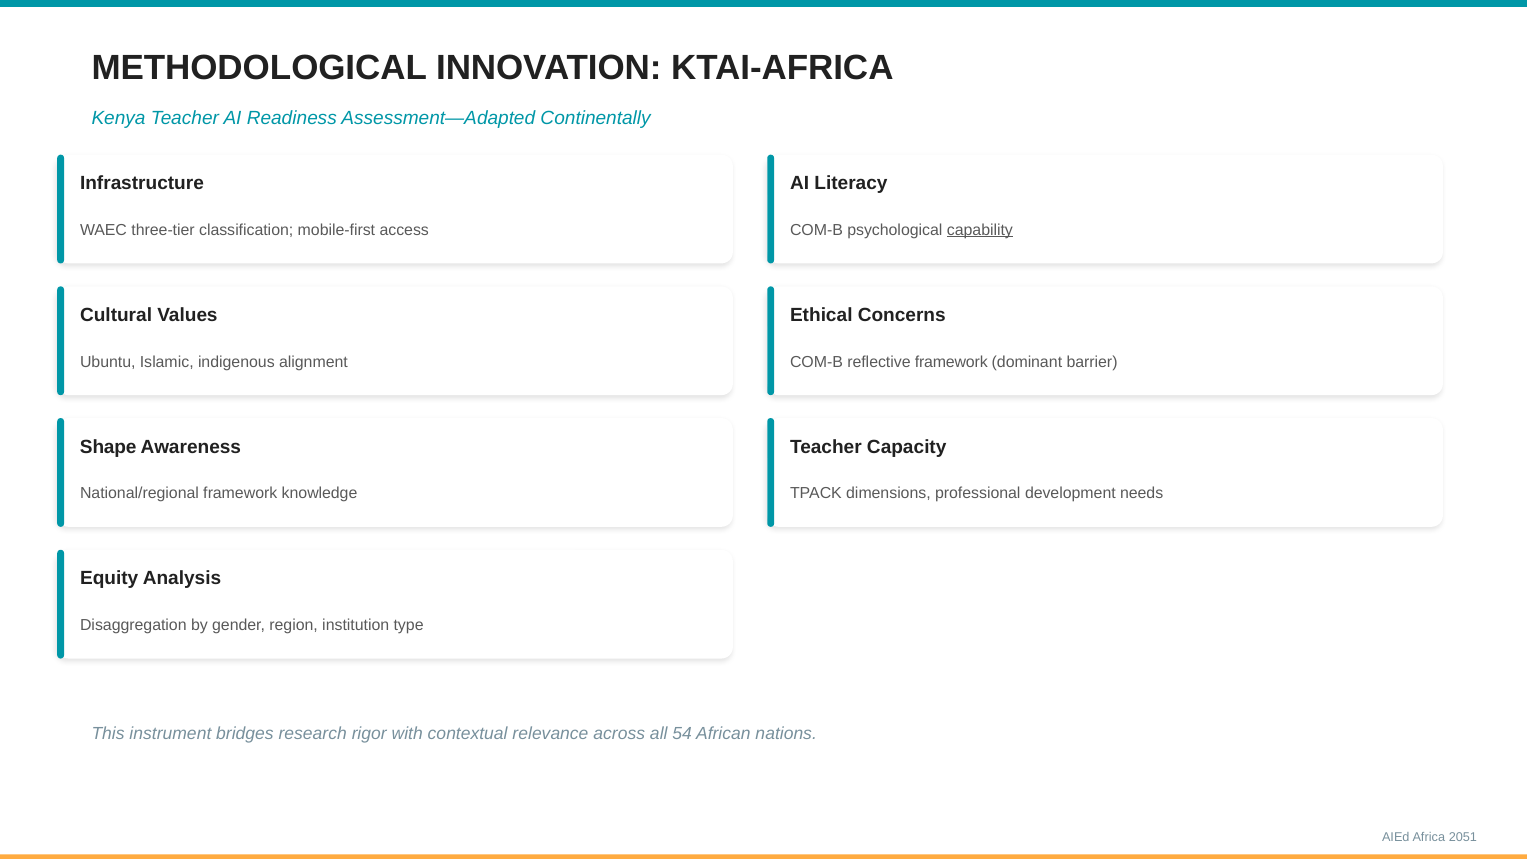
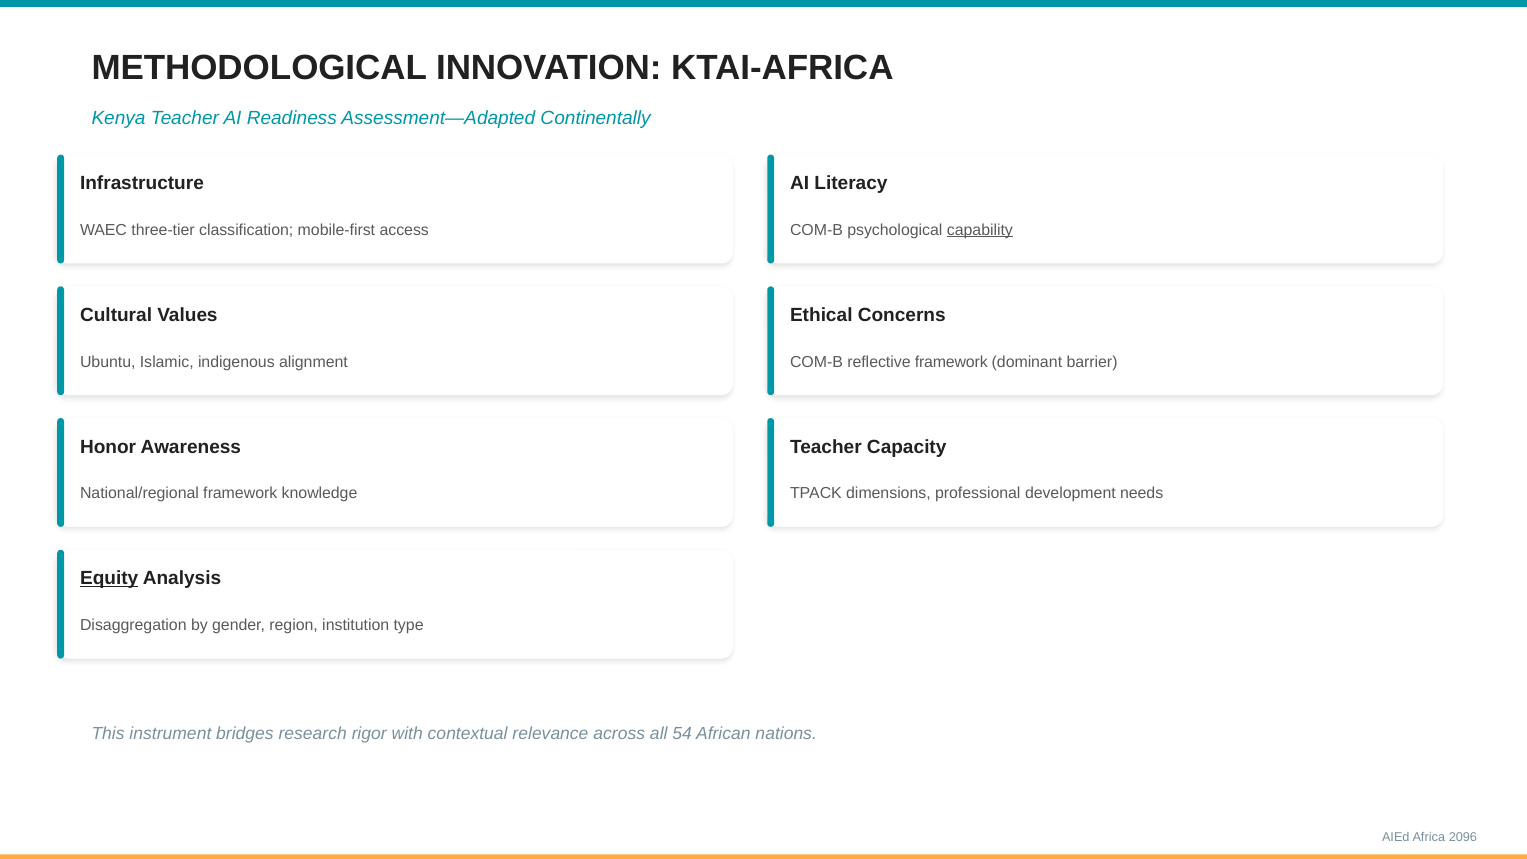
Shape: Shape -> Honor
Equity underline: none -> present
2051: 2051 -> 2096
